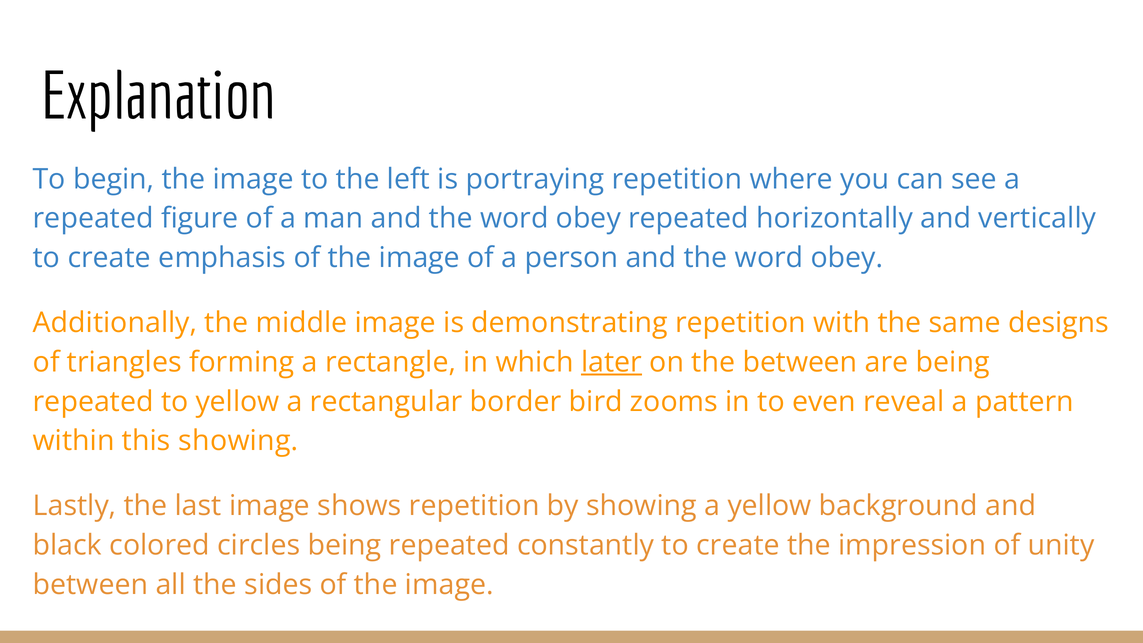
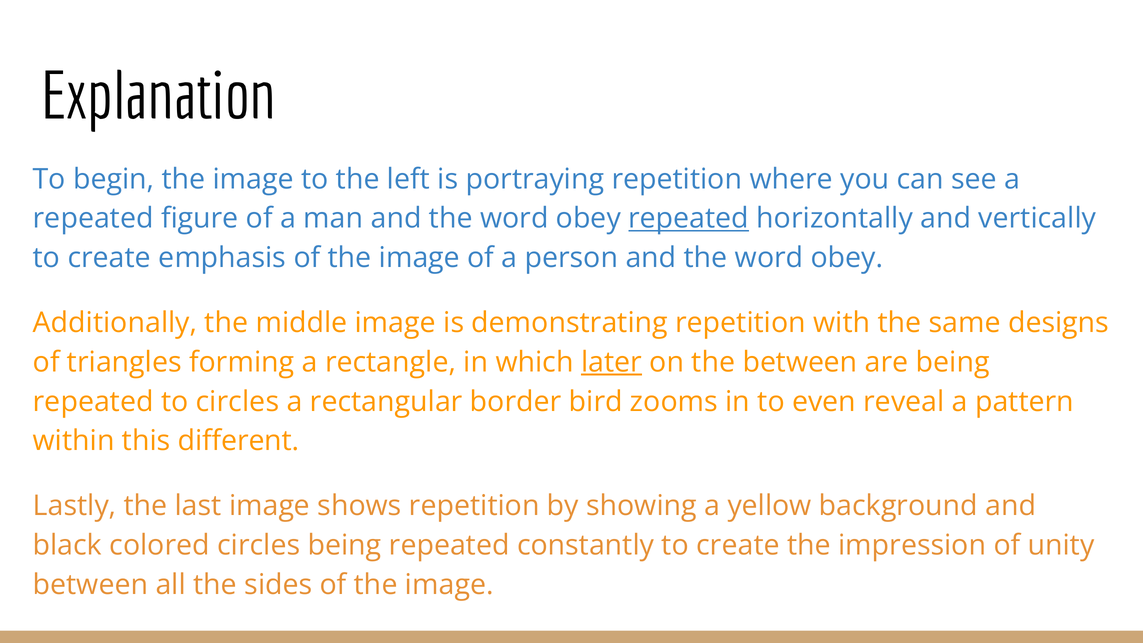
repeated at (689, 219) underline: none -> present
to yellow: yellow -> circles
this showing: showing -> different
